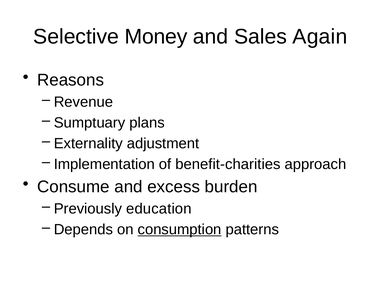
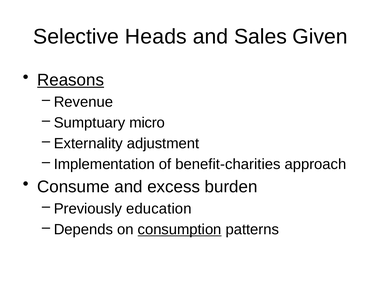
Money: Money -> Heads
Again: Again -> Given
Reasons underline: none -> present
plans: plans -> micro
